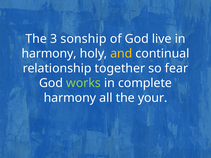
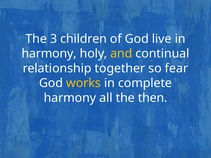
sonship: sonship -> children
works colour: light green -> yellow
your: your -> then
